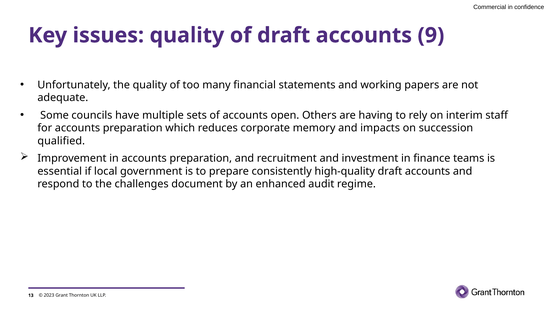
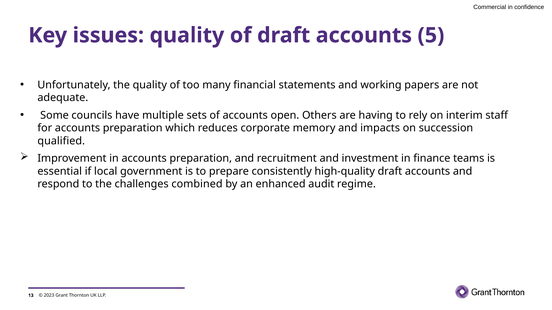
9: 9 -> 5
document: document -> combined
